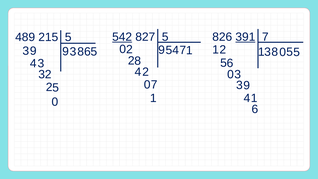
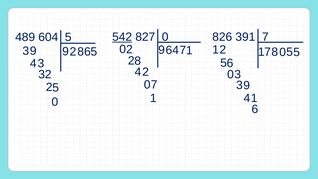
215: 215 -> 604
827 5: 5 -> 0
391 underline: present -> none
5 at (169, 50): 5 -> 6
3 at (268, 52): 3 -> 7
3 at (73, 52): 3 -> 2
